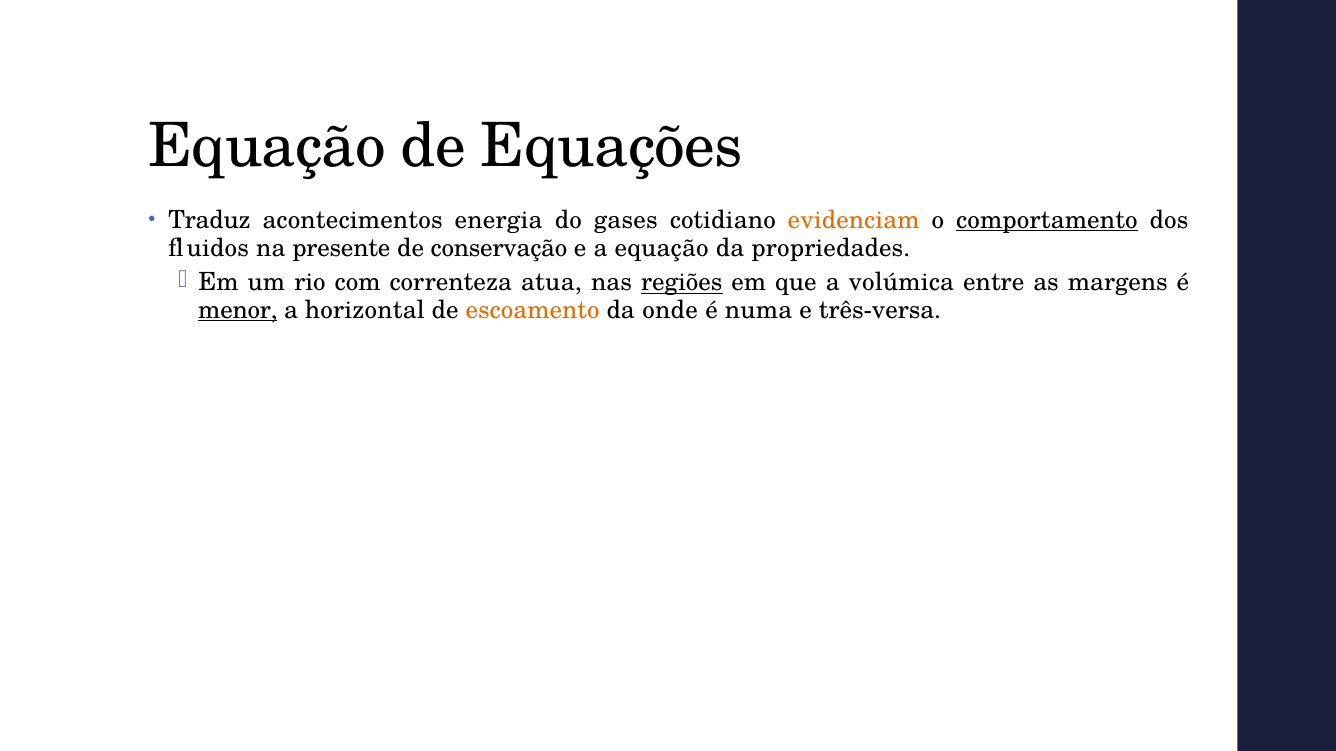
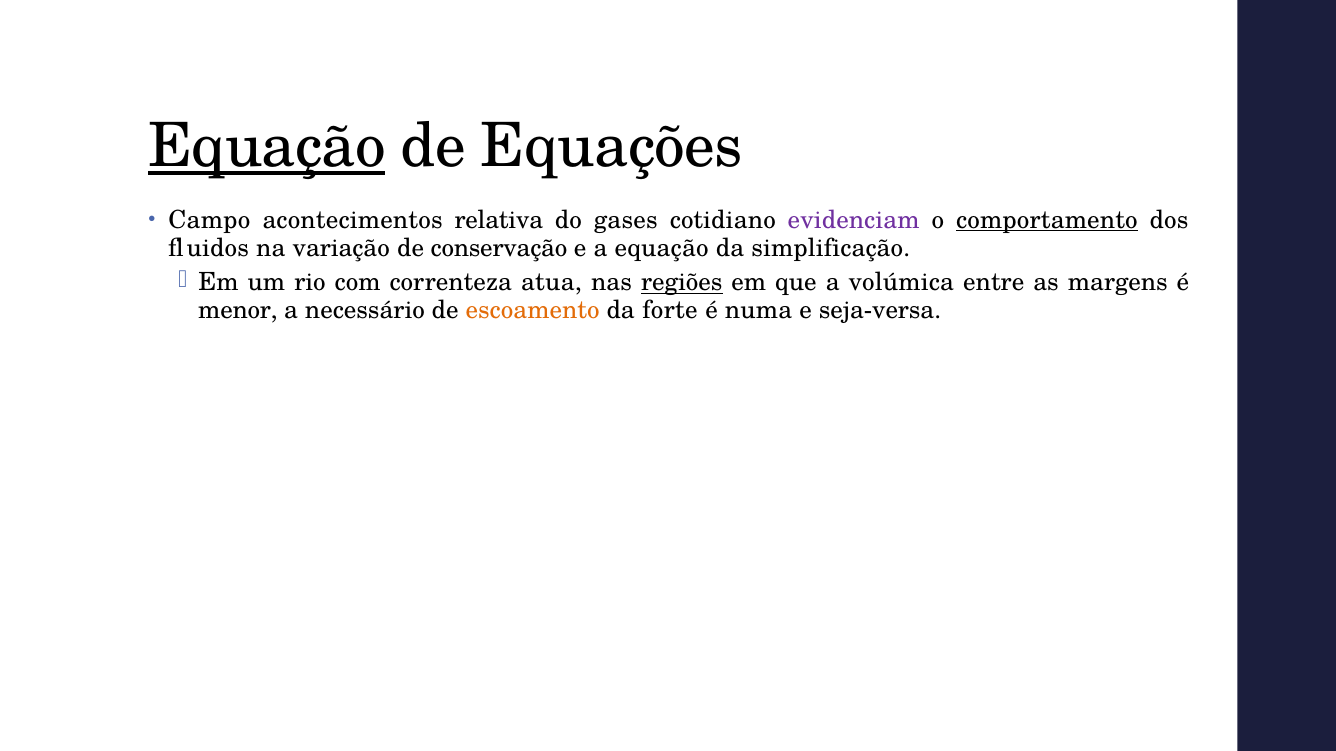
Equação at (267, 147) underline: none -> present
Traduz: Traduz -> Campo
energia: energia -> relativa
evidenciam colour: orange -> purple
presente: presente -> variação
propriedades: propriedades -> simplificação
menor underline: present -> none
horizontal: horizontal -> necessário
onde: onde -> forte
três-versa: três-versa -> seja-versa
